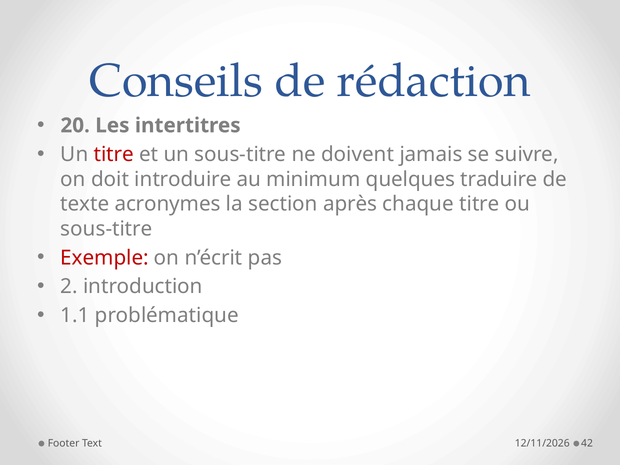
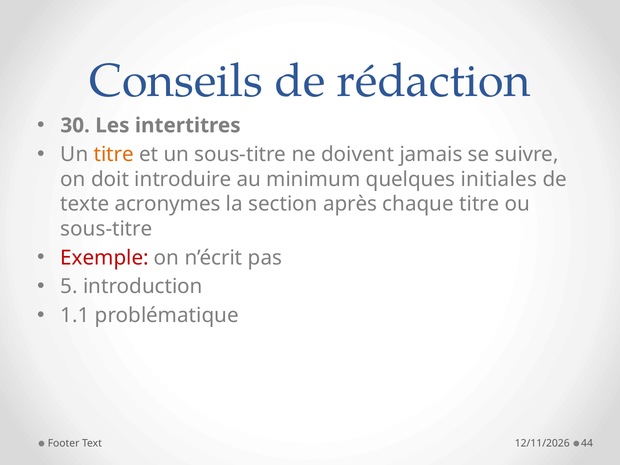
20: 20 -> 30
titre at (114, 154) colour: red -> orange
traduire: traduire -> initiales
2: 2 -> 5
42: 42 -> 44
